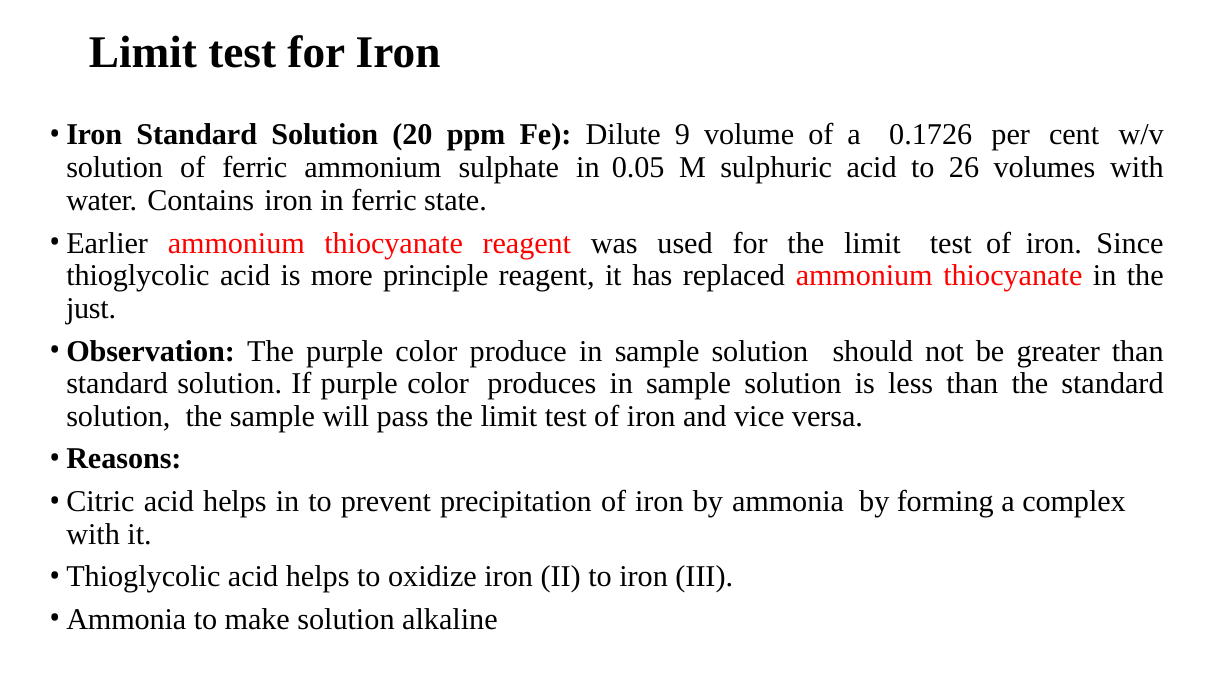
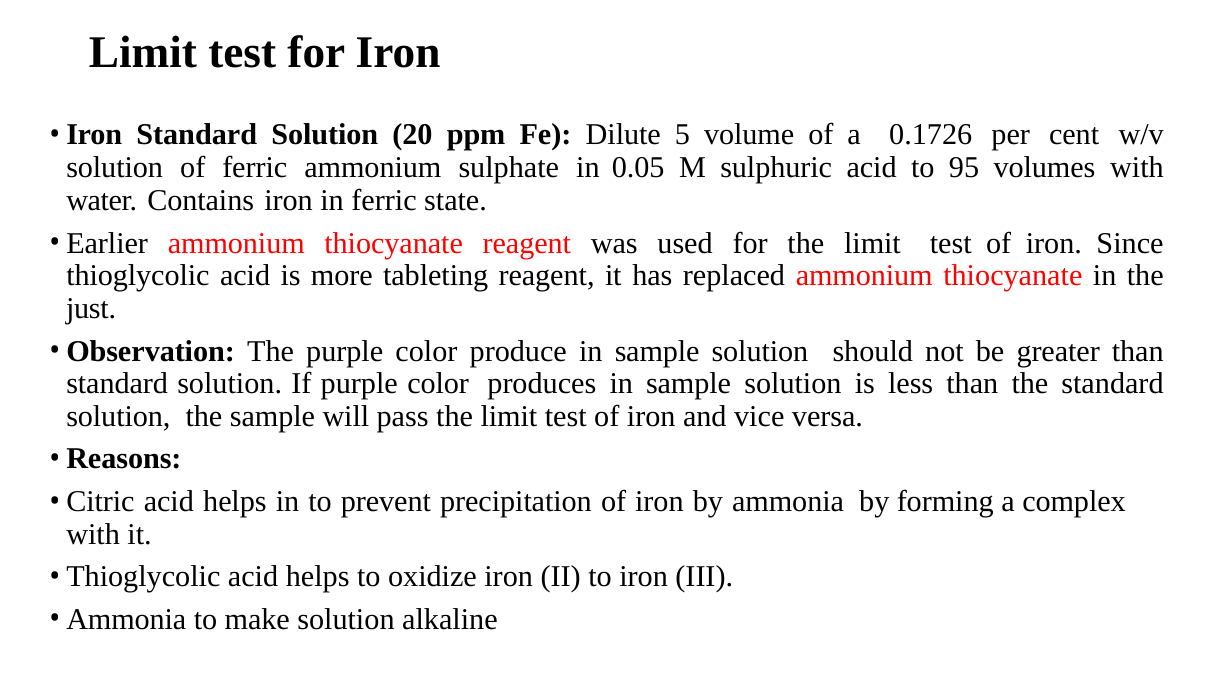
9: 9 -> 5
26: 26 -> 95
principle: principle -> tableting
